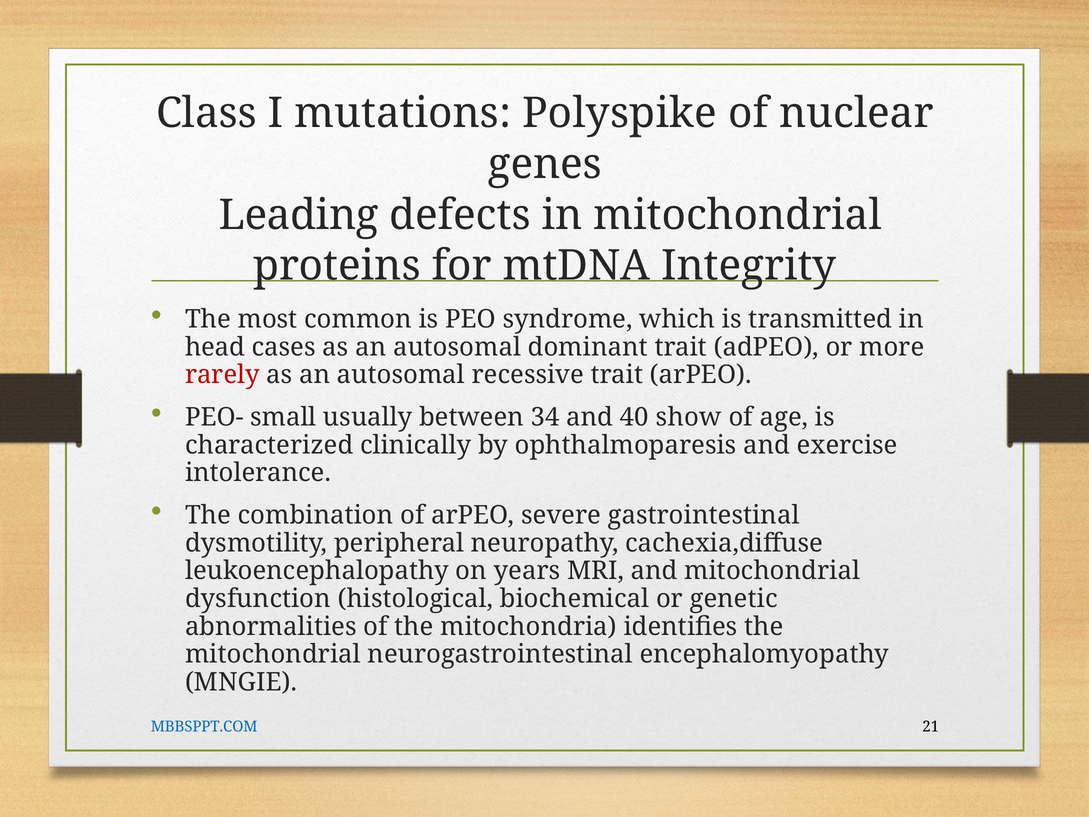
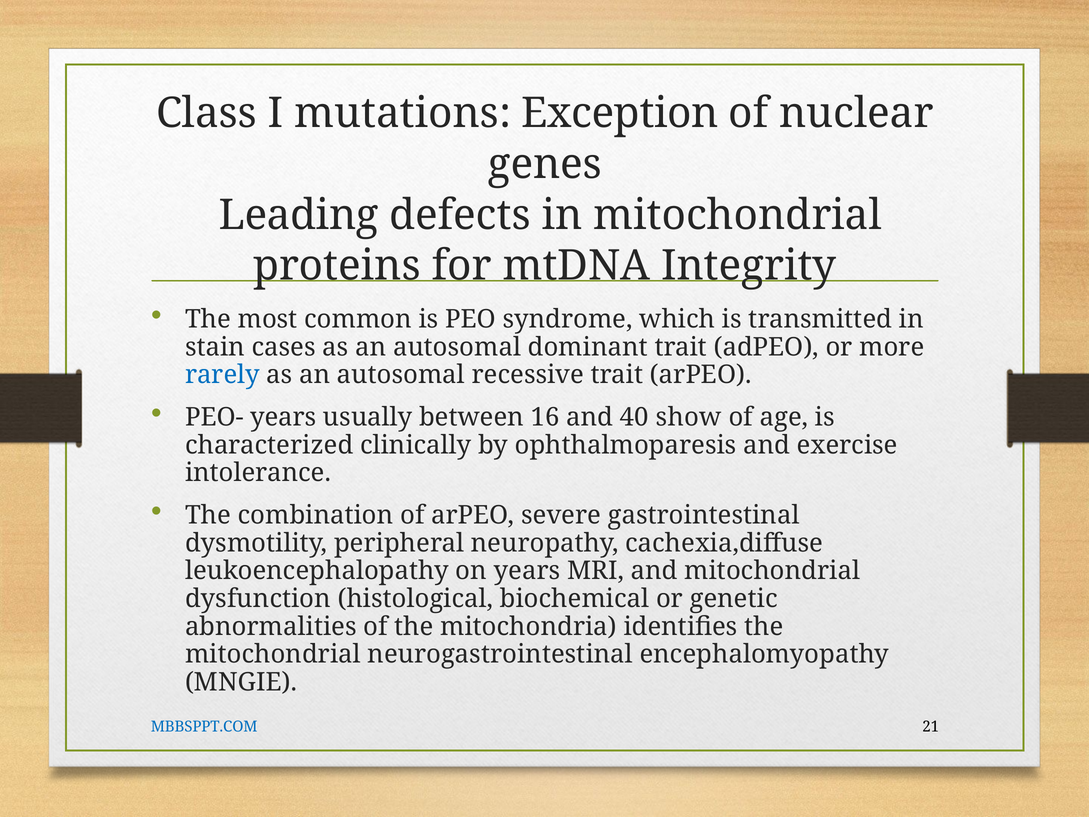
Polyspike: Polyspike -> Exception
head: head -> stain
rarely colour: red -> blue
PEO- small: small -> years
34: 34 -> 16
